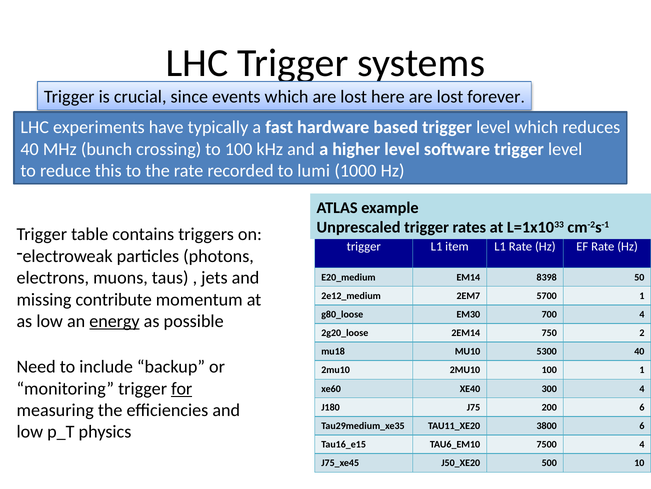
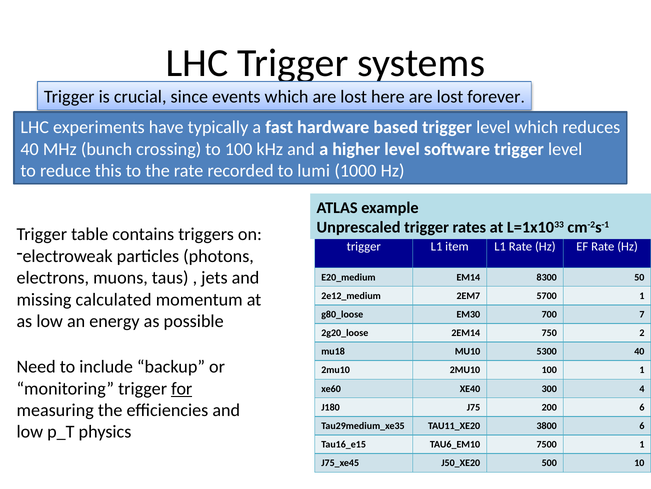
8398: 8398 -> 8300
contribute: contribute -> calculated
700 4: 4 -> 7
energy underline: present -> none
7500 4: 4 -> 1
